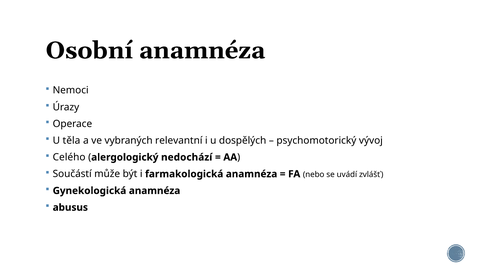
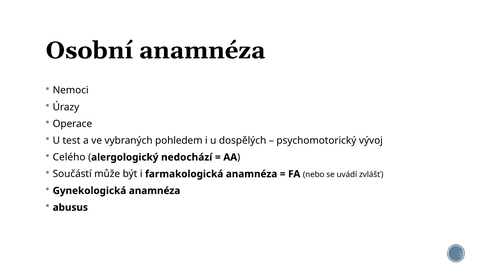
těla: těla -> test
relevantní: relevantní -> pohledem
